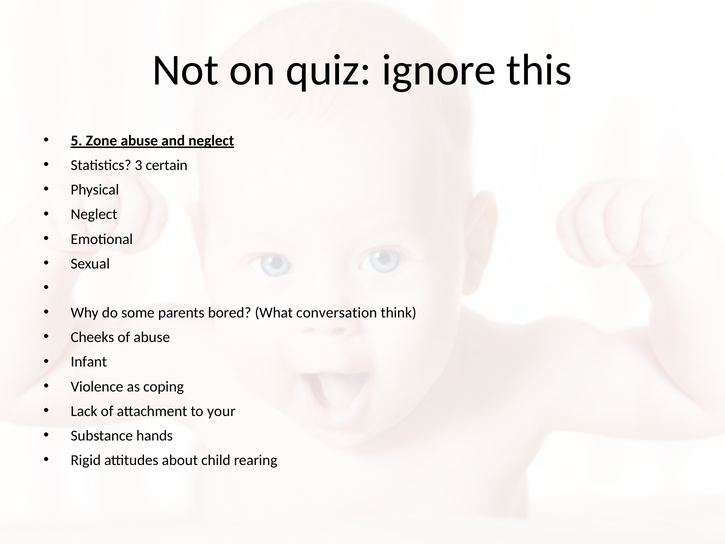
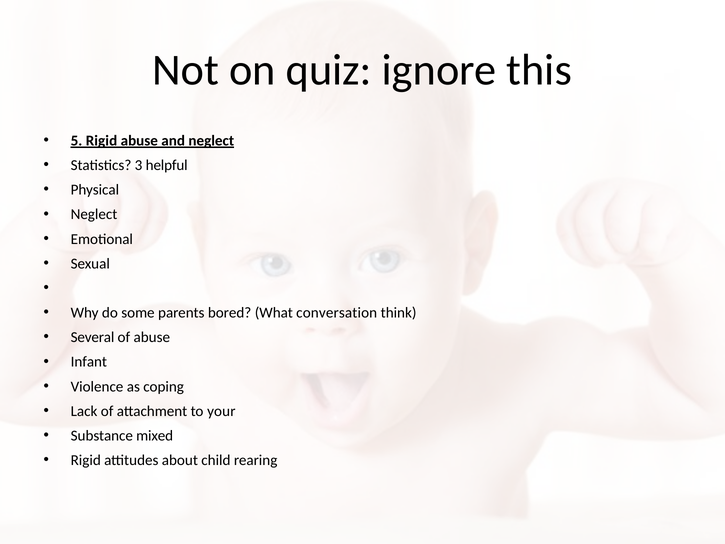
5 Zone: Zone -> Rigid
certain: certain -> helpful
Cheeks: Cheeks -> Several
hands: hands -> mixed
